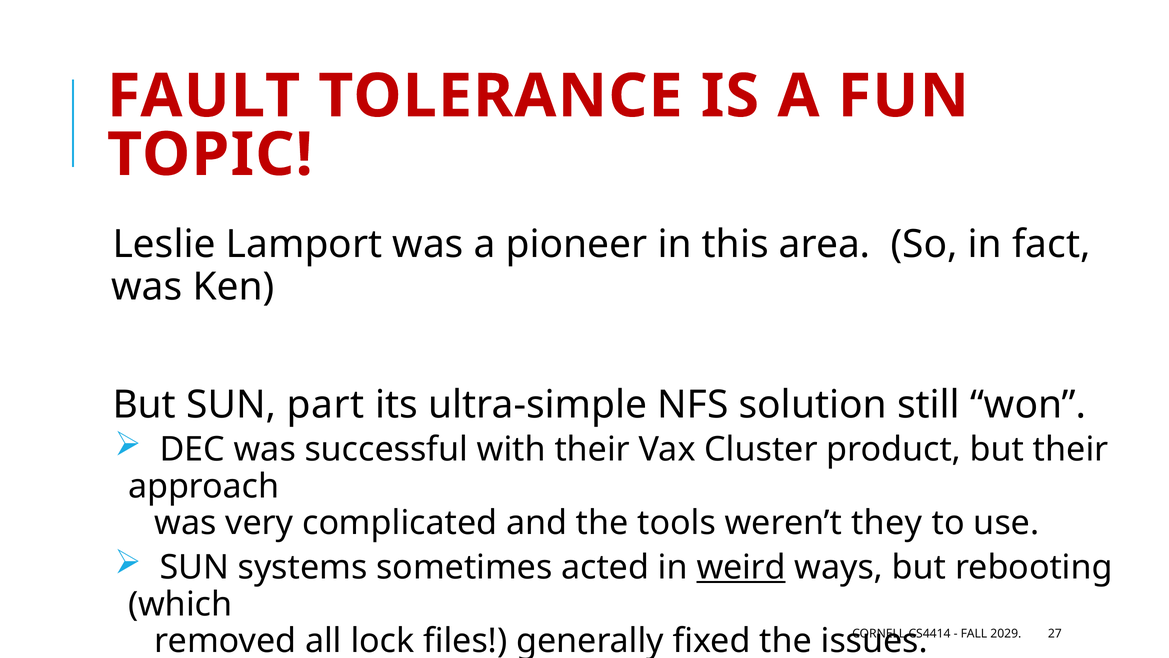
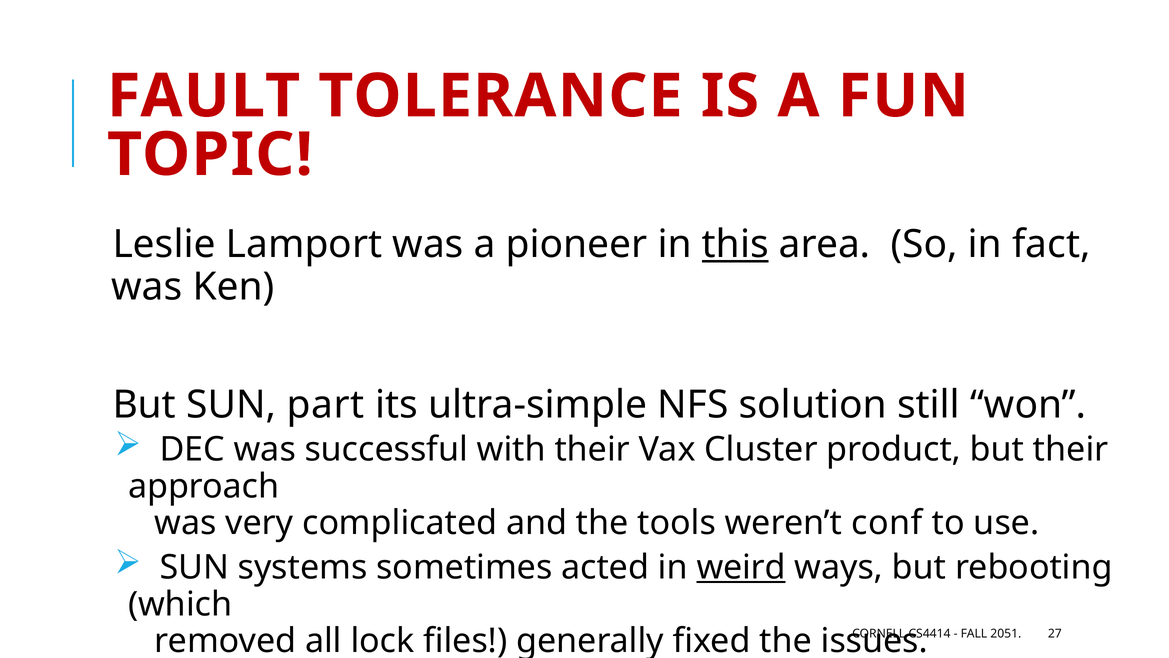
this underline: none -> present
they: they -> conf
2029: 2029 -> 2051
